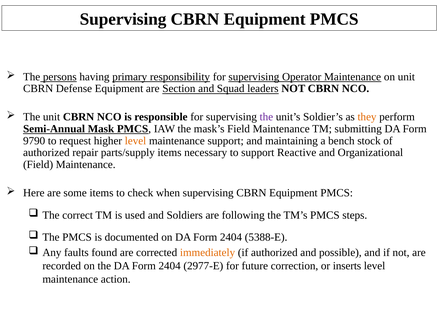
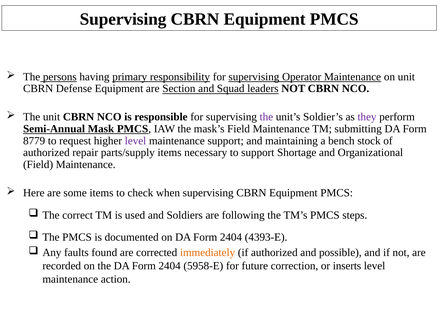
they colour: orange -> purple
9790: 9790 -> 8779
level at (136, 141) colour: orange -> purple
Reactive: Reactive -> Shortage
5388-E: 5388-E -> 4393-E
2977-E: 2977-E -> 5958-E
